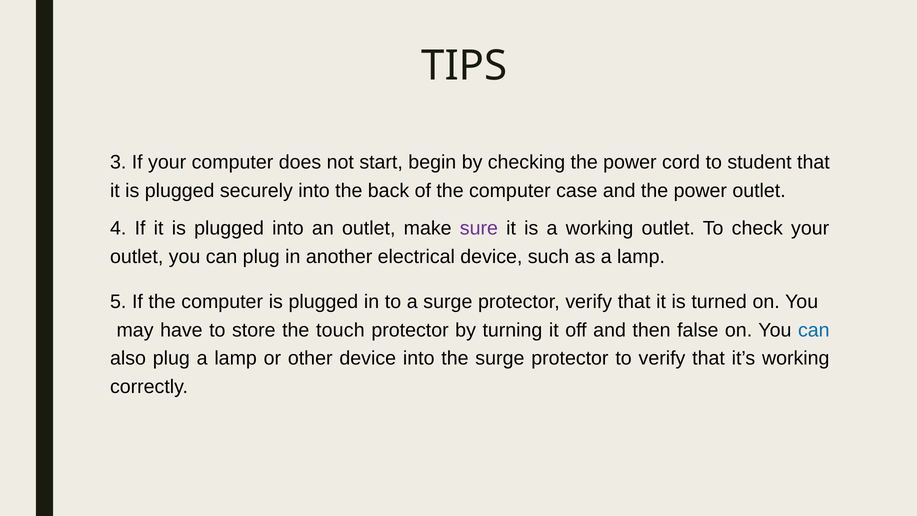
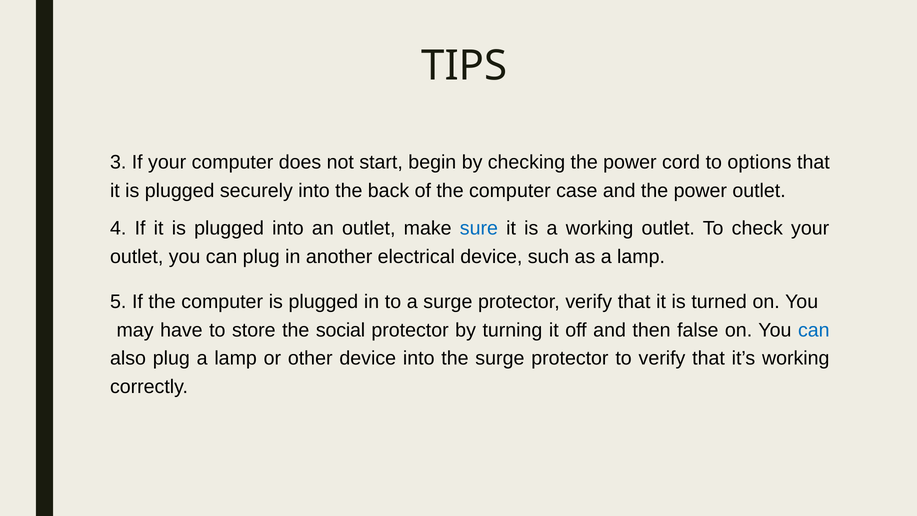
student: student -> options
sure colour: purple -> blue
touch: touch -> social
